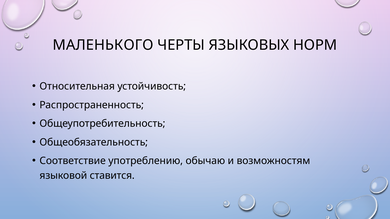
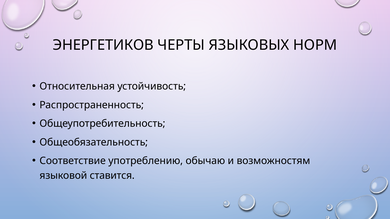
МАЛЕНЬКОГО: МАЛЕНЬКОГО -> ЭНЕРГЕТИКОВ
